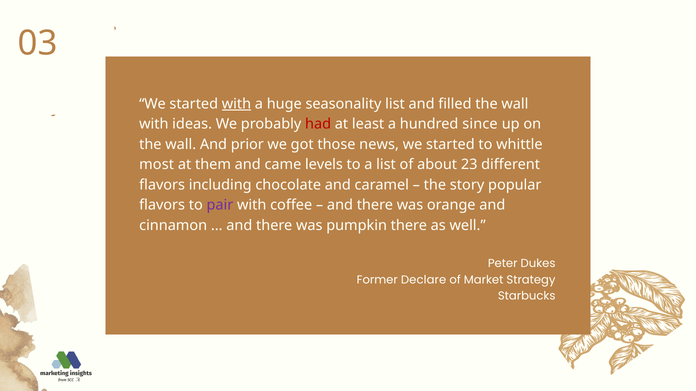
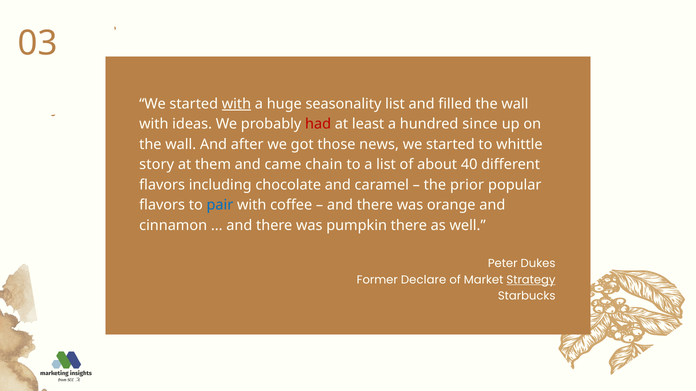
prior: prior -> after
most: most -> story
levels: levels -> chain
23: 23 -> 40
story: story -> prior
pair colour: purple -> blue
Strategy underline: none -> present
